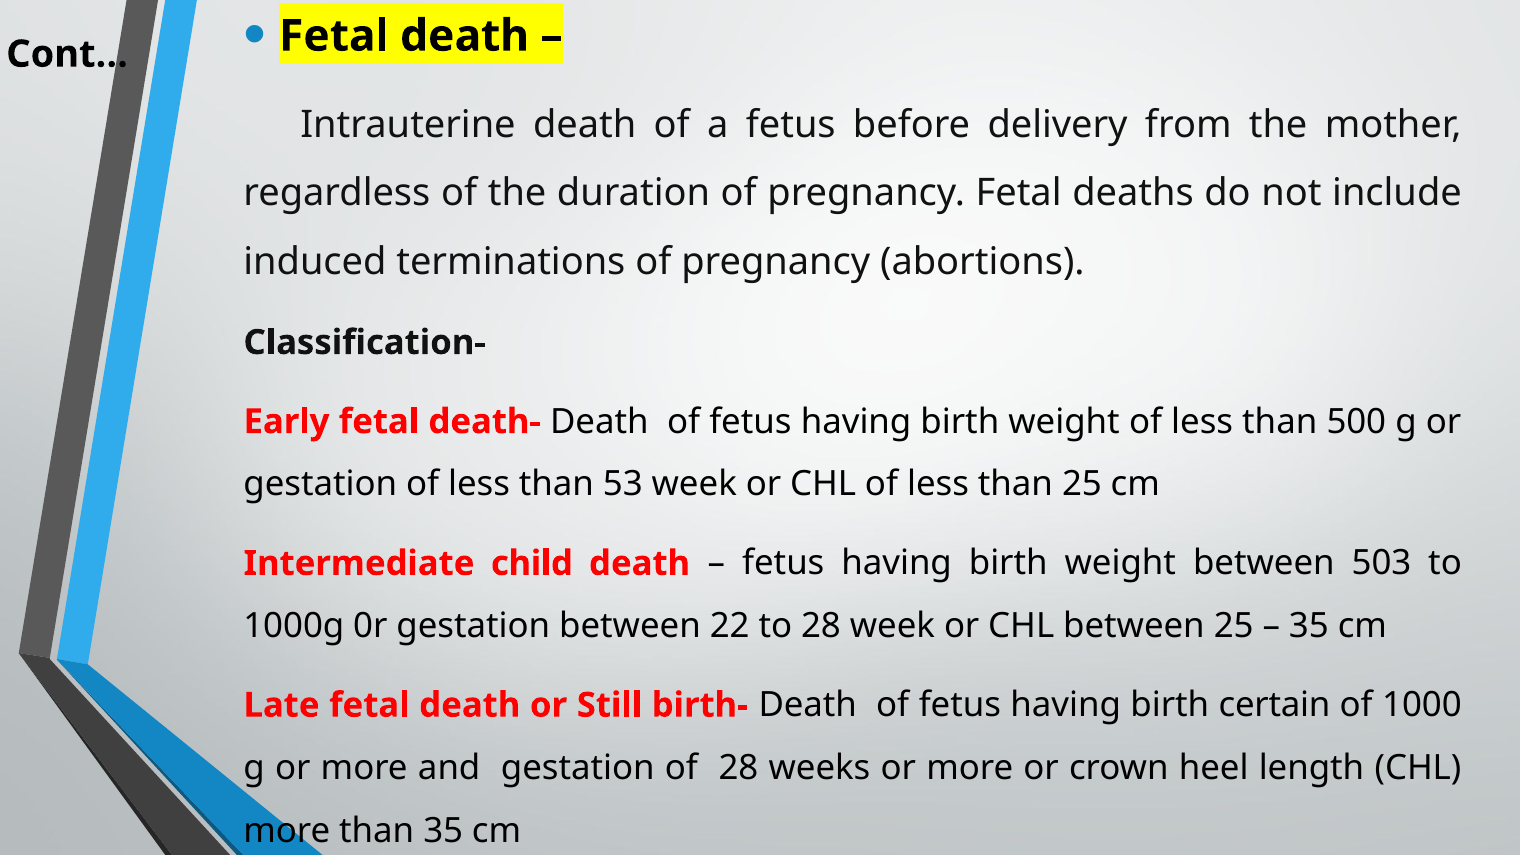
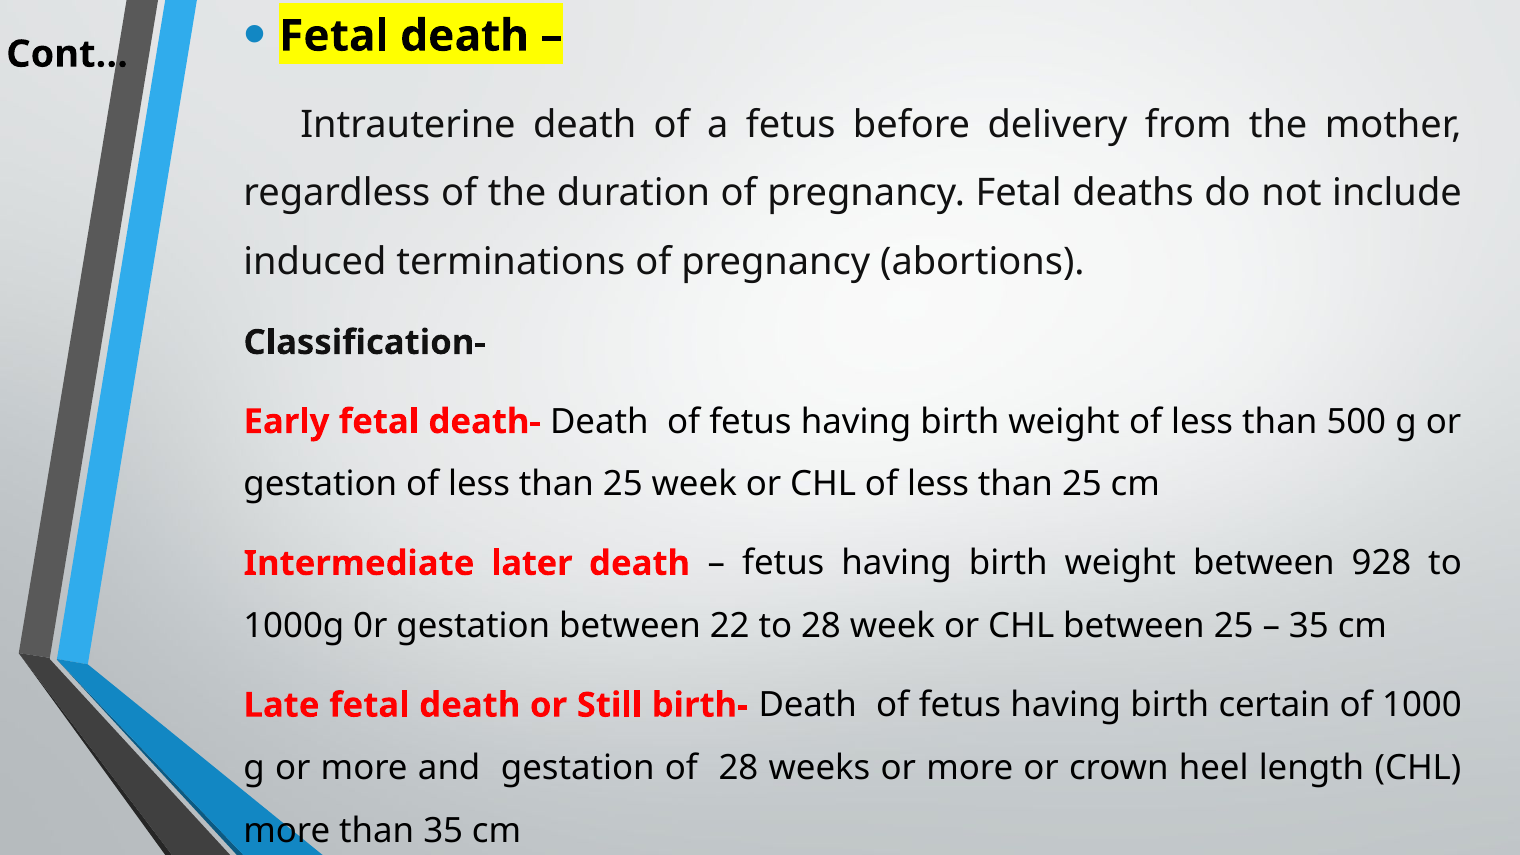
53 at (623, 484): 53 -> 25
child: child -> later
503: 503 -> 928
